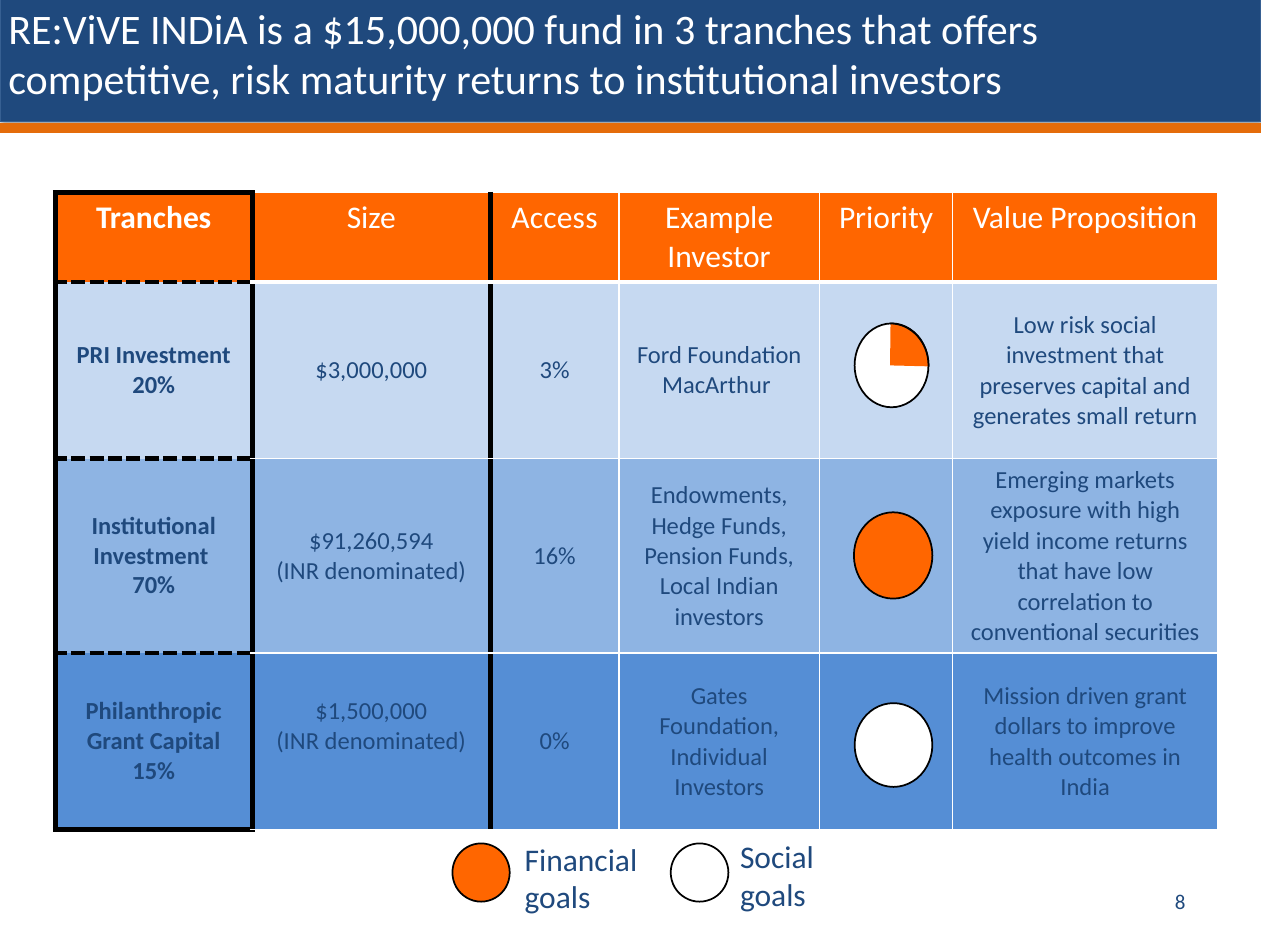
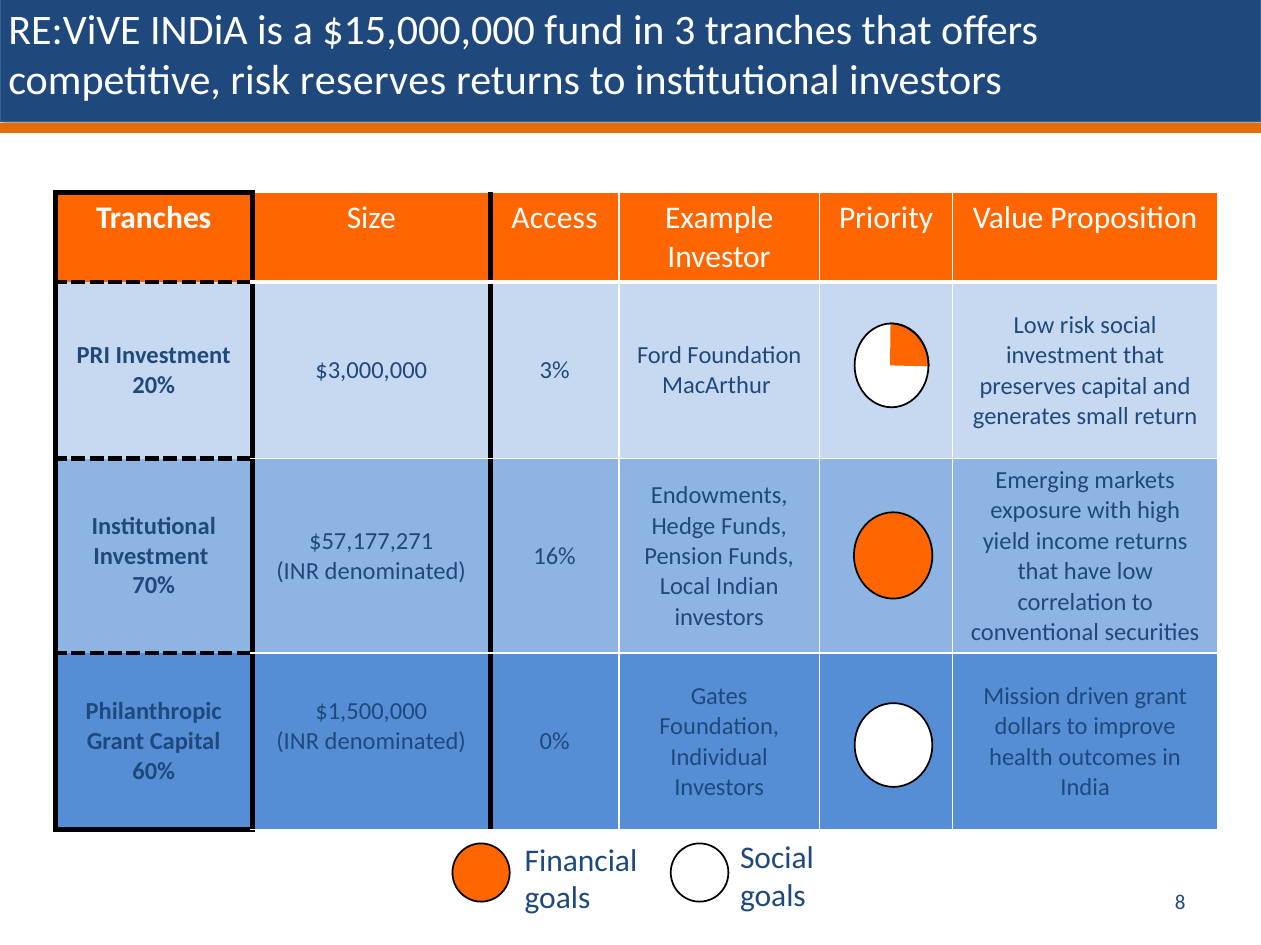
maturity: maturity -> reserves
$91,260,594: $91,260,594 -> $57,177,271
15%: 15% -> 60%
